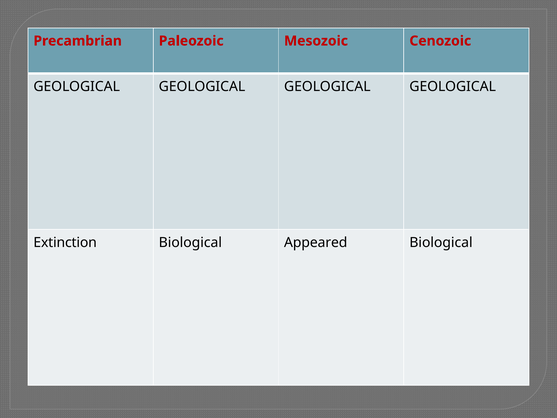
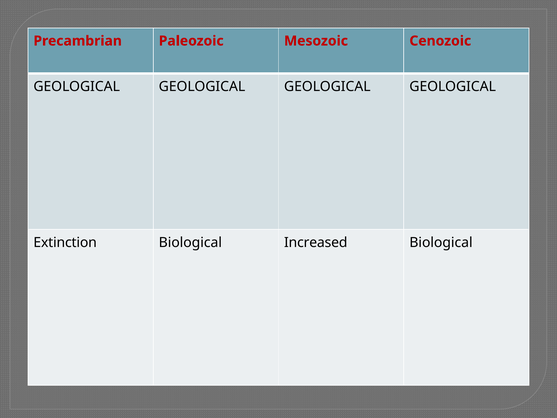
Appeared: Appeared -> Increased
